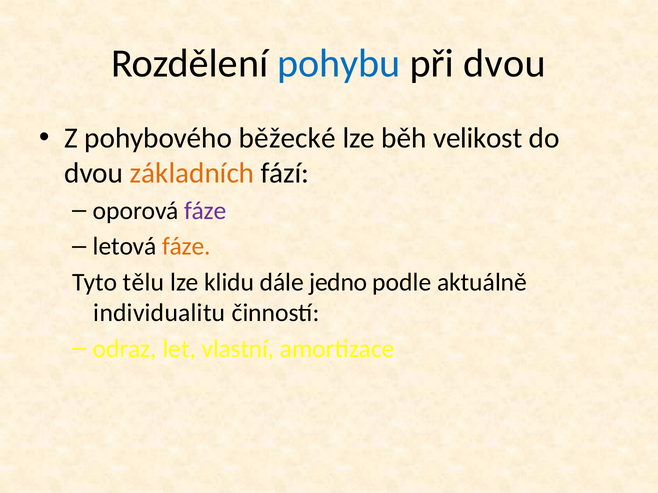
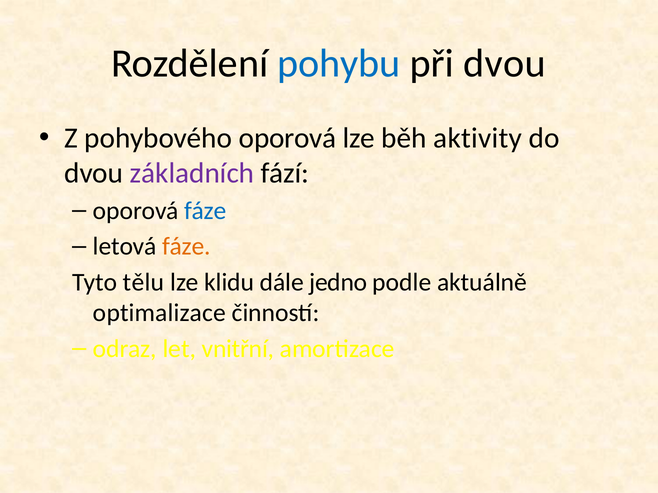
pohybového běžecké: běžecké -> oporová
velikost: velikost -> aktivity
základních colour: orange -> purple
fáze at (205, 211) colour: purple -> blue
individualitu: individualitu -> optimalizace
vlastní: vlastní -> vnitřní
